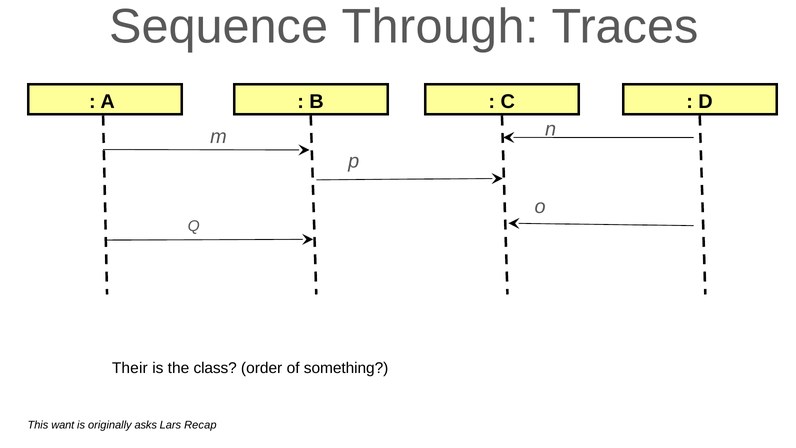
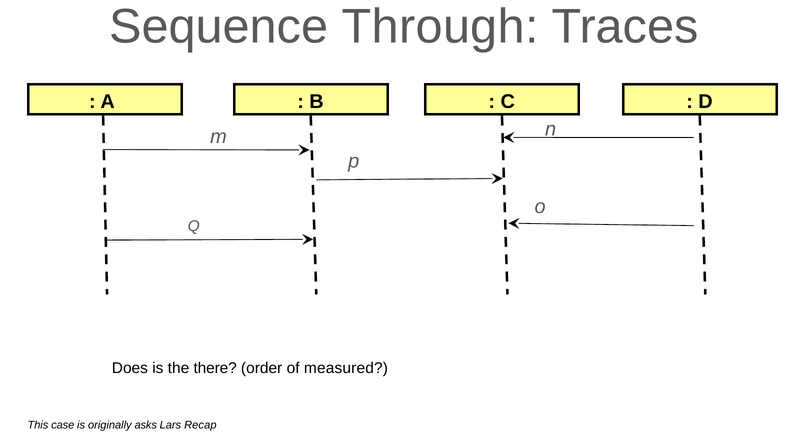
Their: Their -> Does
class: class -> there
something: something -> measured
want: want -> case
